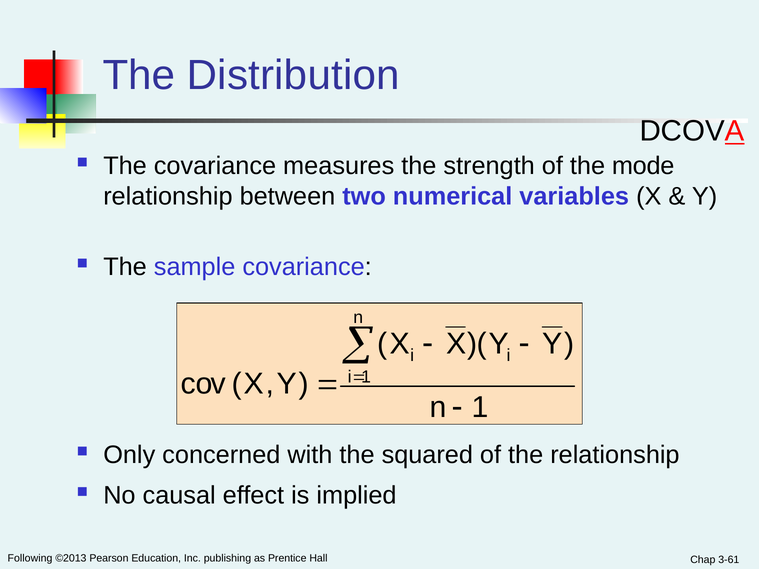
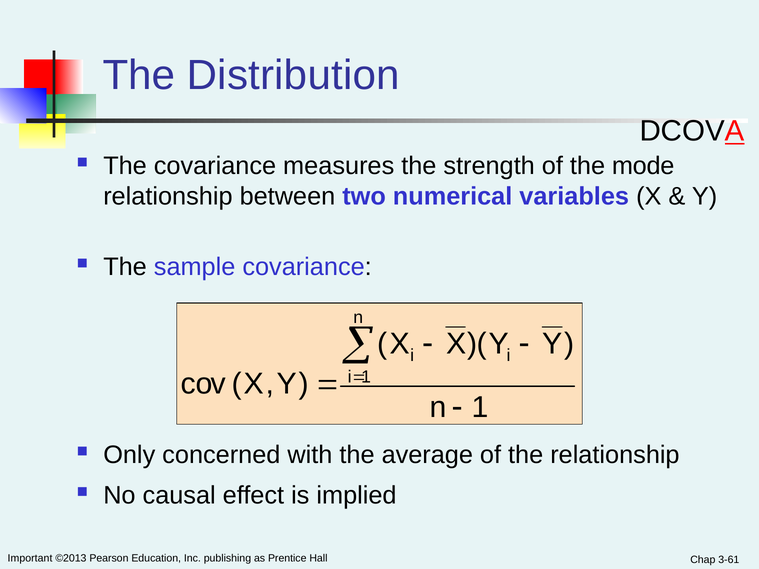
squared: squared -> average
Following: Following -> Important
